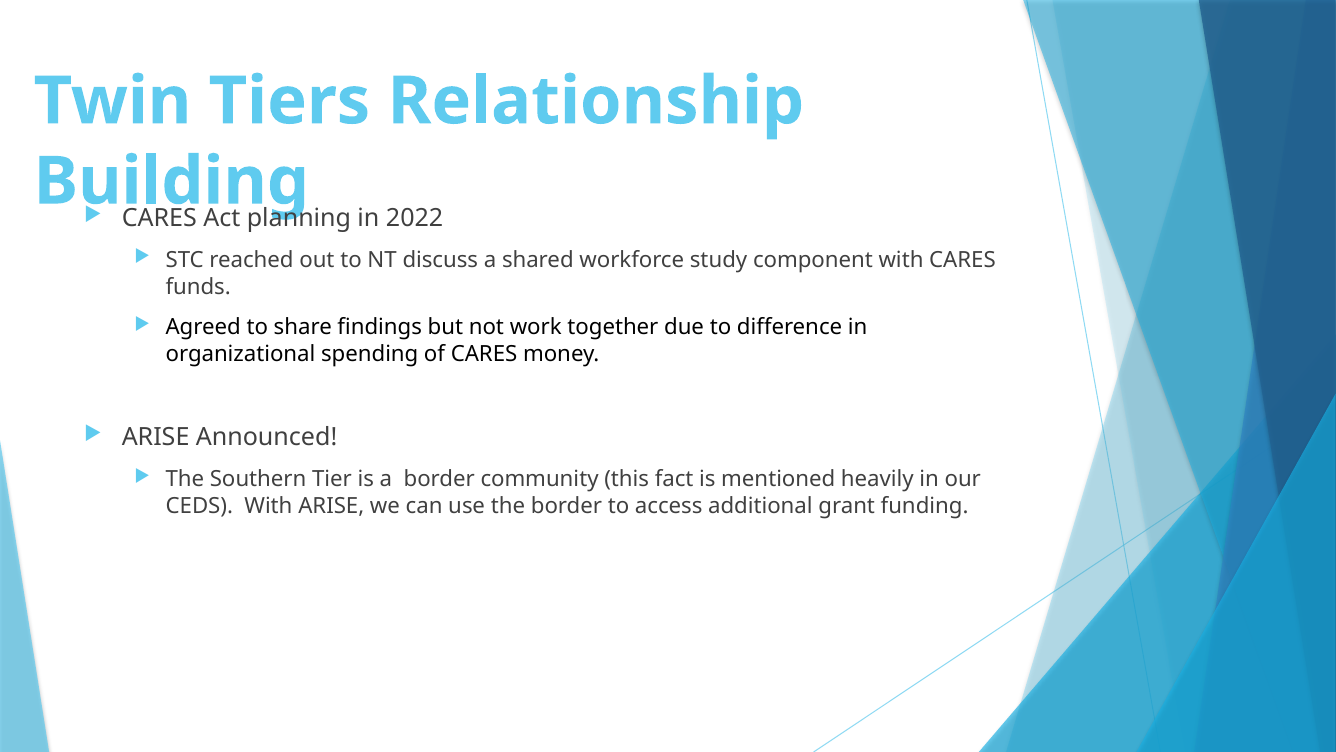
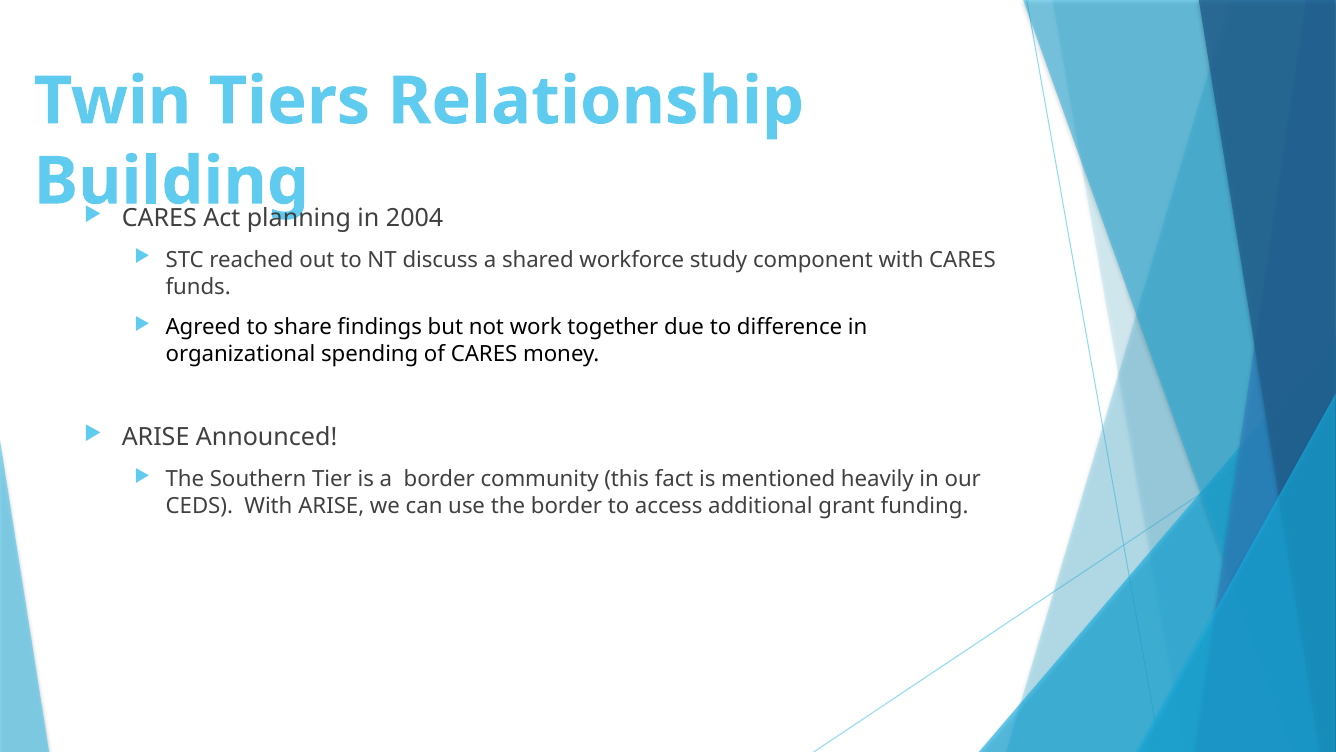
2022: 2022 -> 2004
